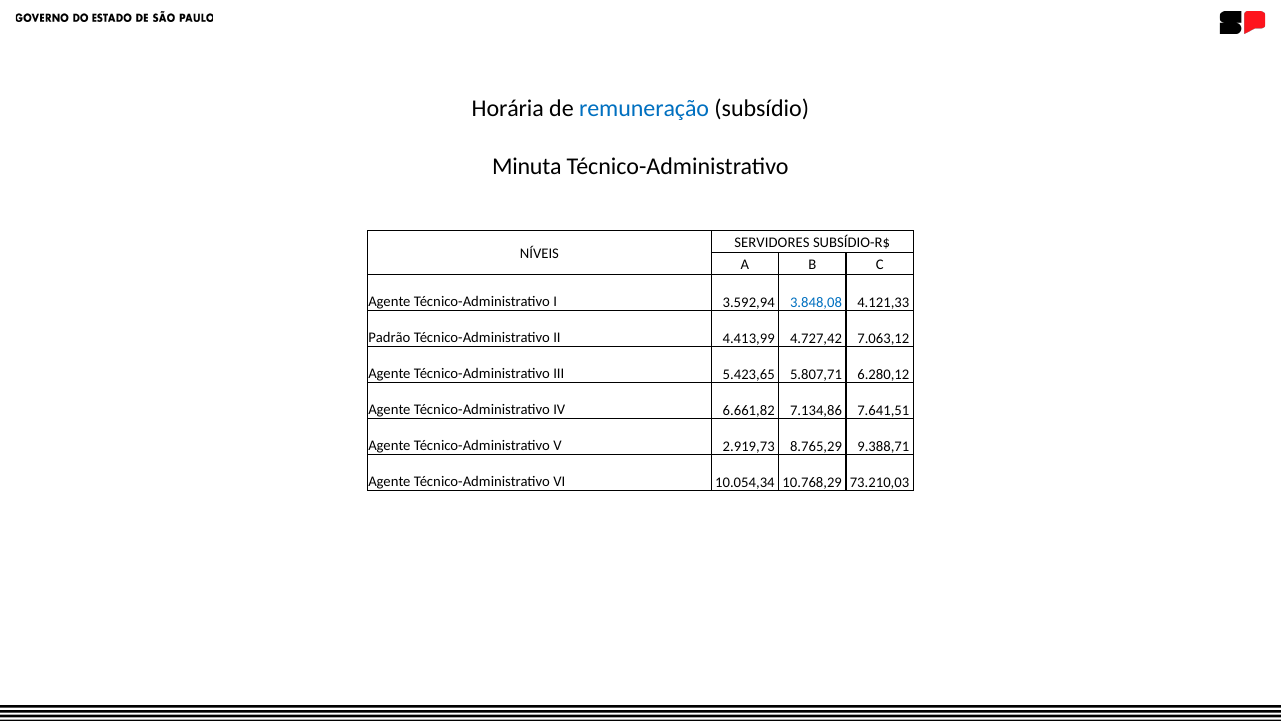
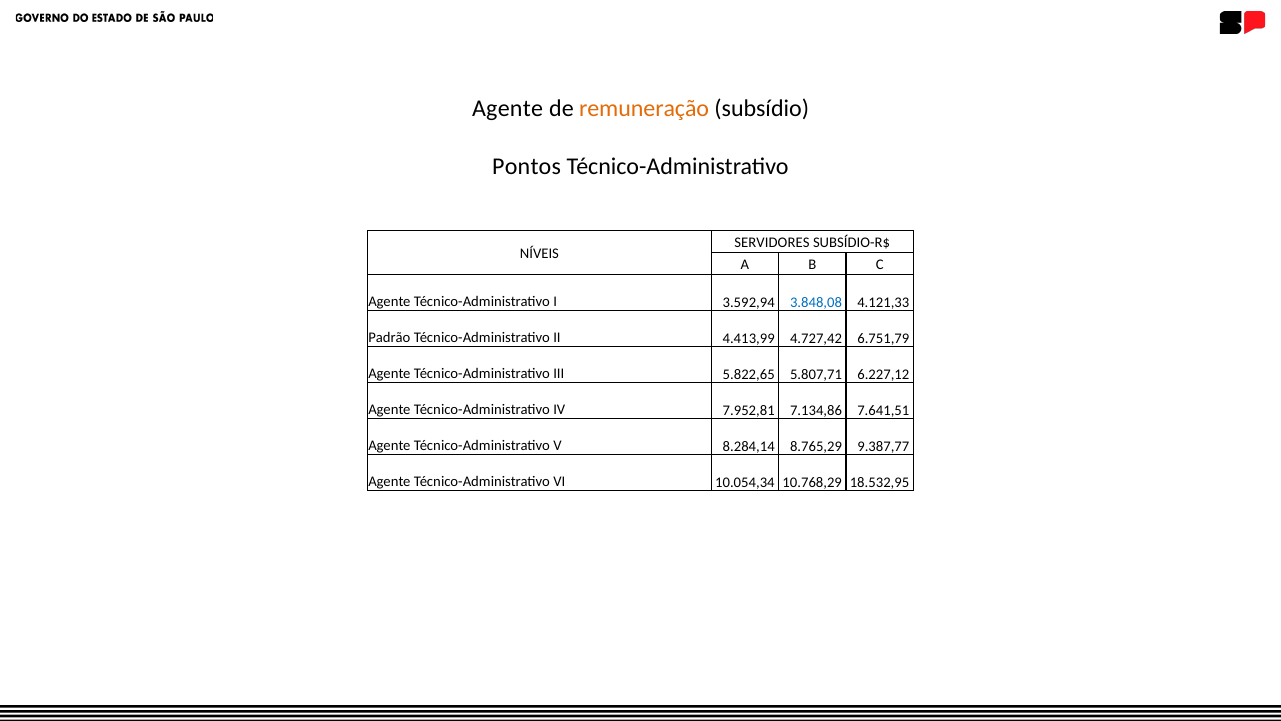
Horária at (508, 109): Horária -> Agente
remuneração colour: blue -> orange
Minuta: Minuta -> Pontos
7.063,12: 7.063,12 -> 6.751,79
5.423,65: 5.423,65 -> 5.822,65
6.280,12: 6.280,12 -> 6.227,12
6.661,82: 6.661,82 -> 7.952,81
2.919,73: 2.919,73 -> 8.284,14
9.388,71: 9.388,71 -> 9.387,77
73.210,03: 73.210,03 -> 18.532,95
